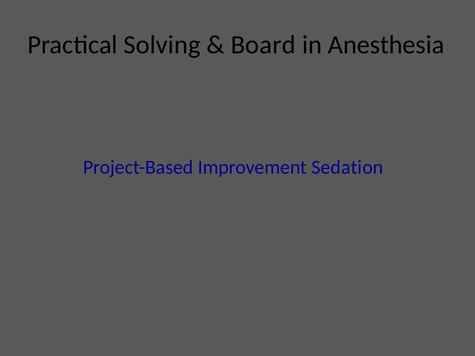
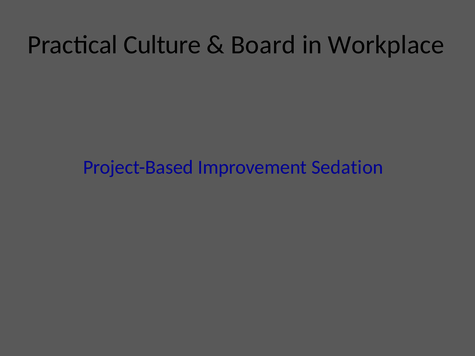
Solving: Solving -> Culture
Anesthesia: Anesthesia -> Workplace
